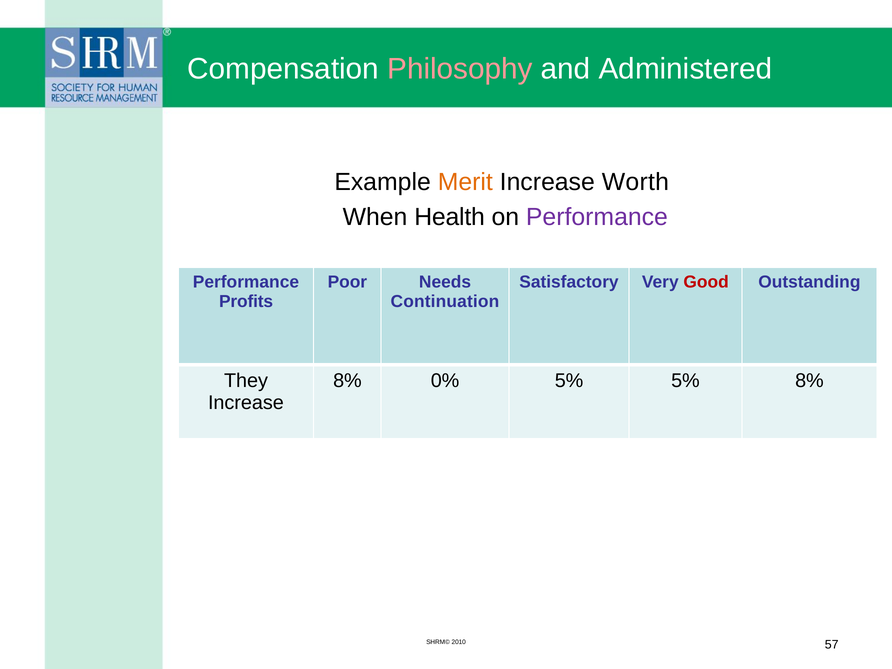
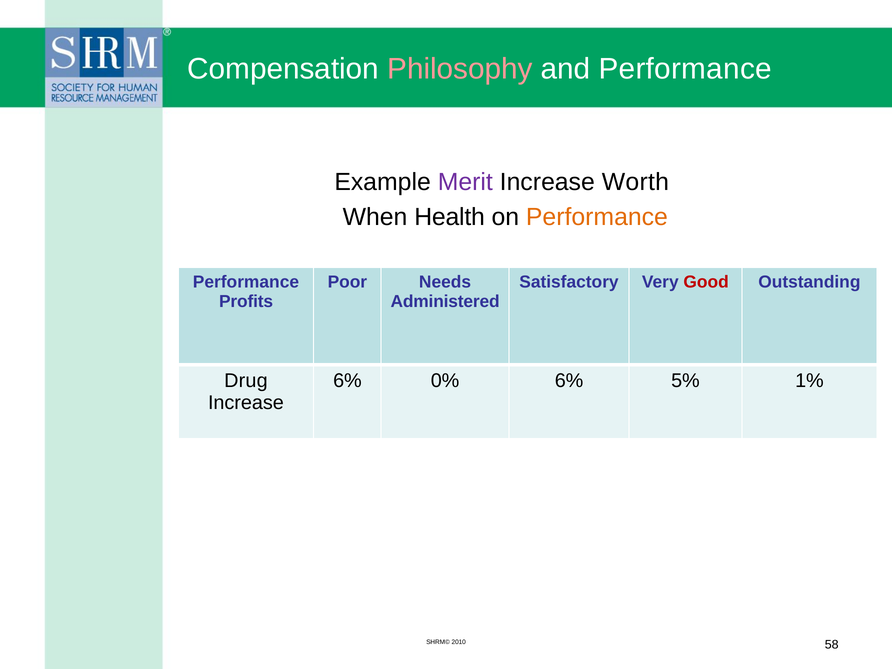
and Administered: Administered -> Performance
Merit colour: orange -> purple
Performance at (597, 217) colour: purple -> orange
Continuation: Continuation -> Administered
They: They -> Drug
8% at (347, 380): 8% -> 6%
0% 5%: 5% -> 6%
5% 8%: 8% -> 1%
57: 57 -> 58
